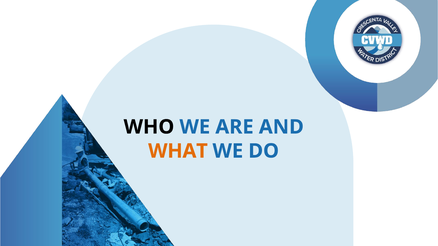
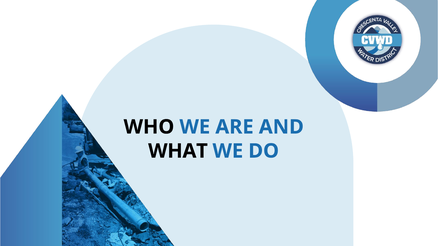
WHAT colour: orange -> black
